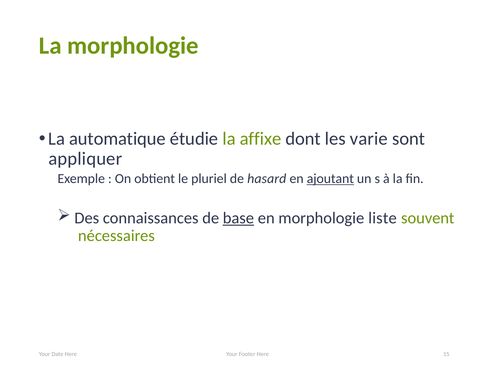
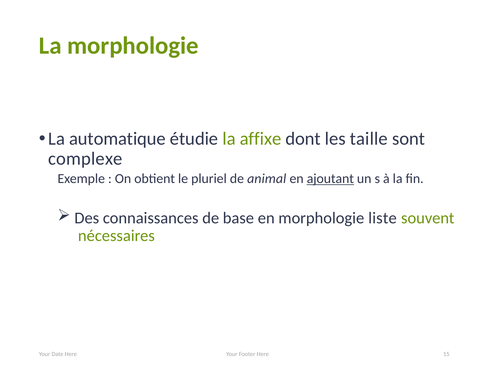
varie: varie -> taille
appliquer: appliquer -> complexe
hasard: hasard -> animal
base underline: present -> none
